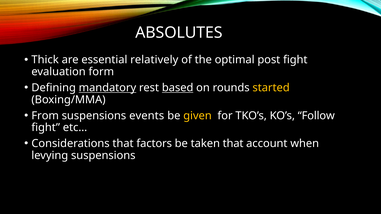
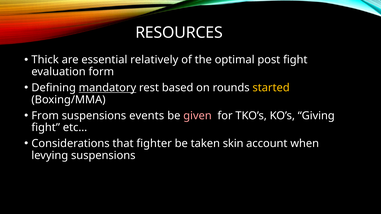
ABSOLUTES: ABSOLUTES -> RESOURCES
based underline: present -> none
given colour: yellow -> pink
Follow: Follow -> Giving
factors: factors -> fighter
taken that: that -> skin
